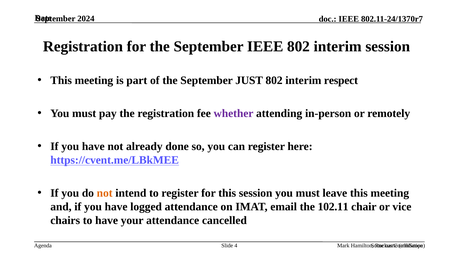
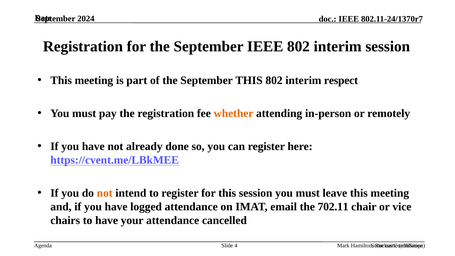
September JUST: JUST -> THIS
whether colour: purple -> orange
102.11: 102.11 -> 702.11
